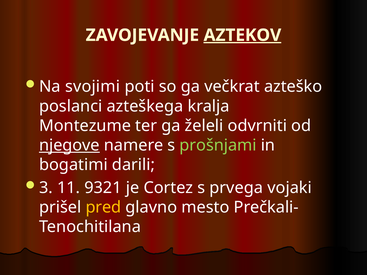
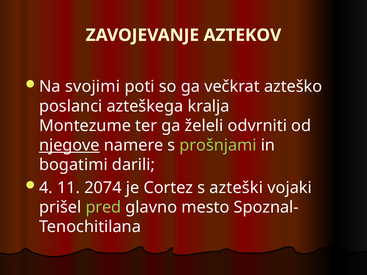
AZTEKOV underline: present -> none
3: 3 -> 4
9321: 9321 -> 2074
prvega: prvega -> azteški
pred colour: yellow -> light green
Prečkali-: Prečkali- -> Spoznal-
